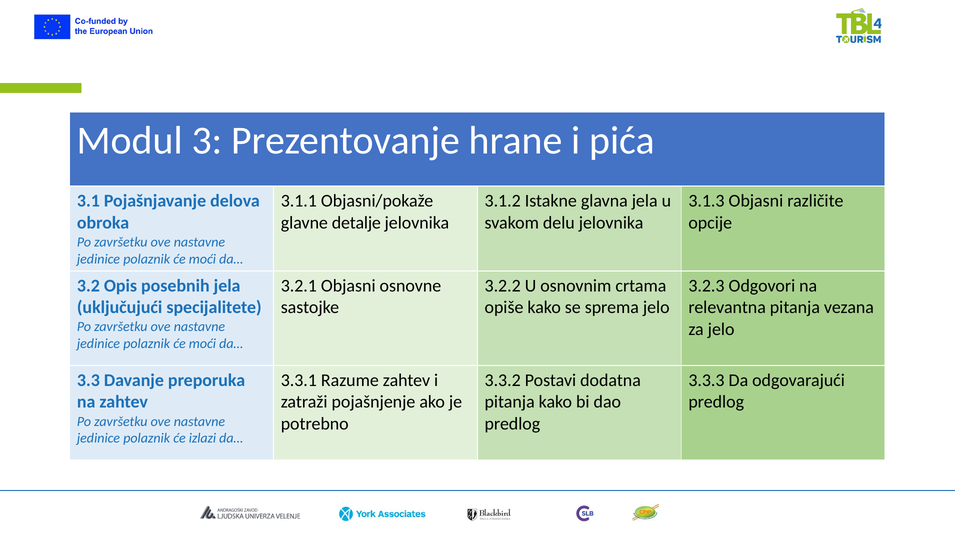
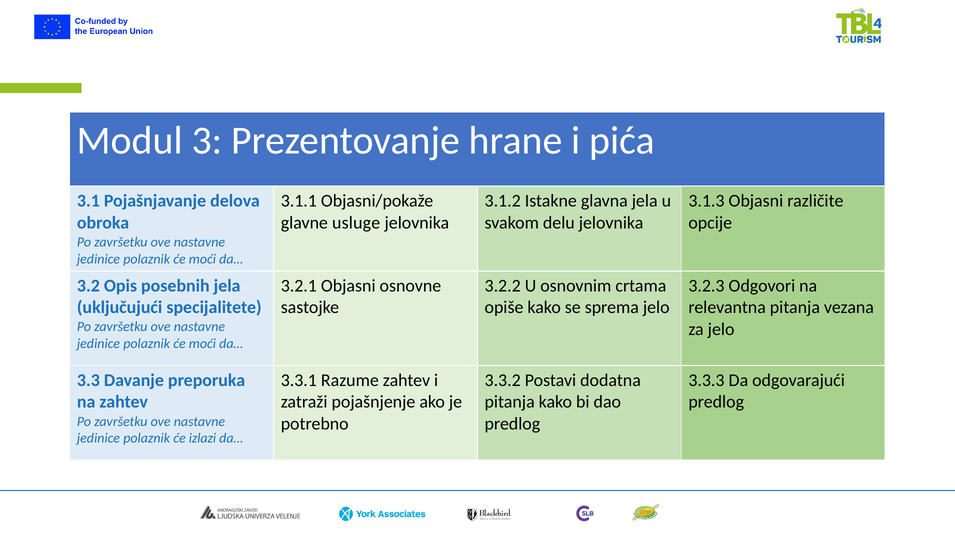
detalje: detalje -> usluge
